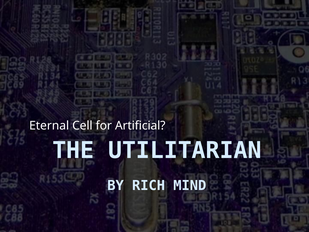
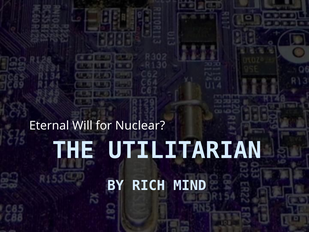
Cell: Cell -> Will
Artificial: Artificial -> Nuclear
